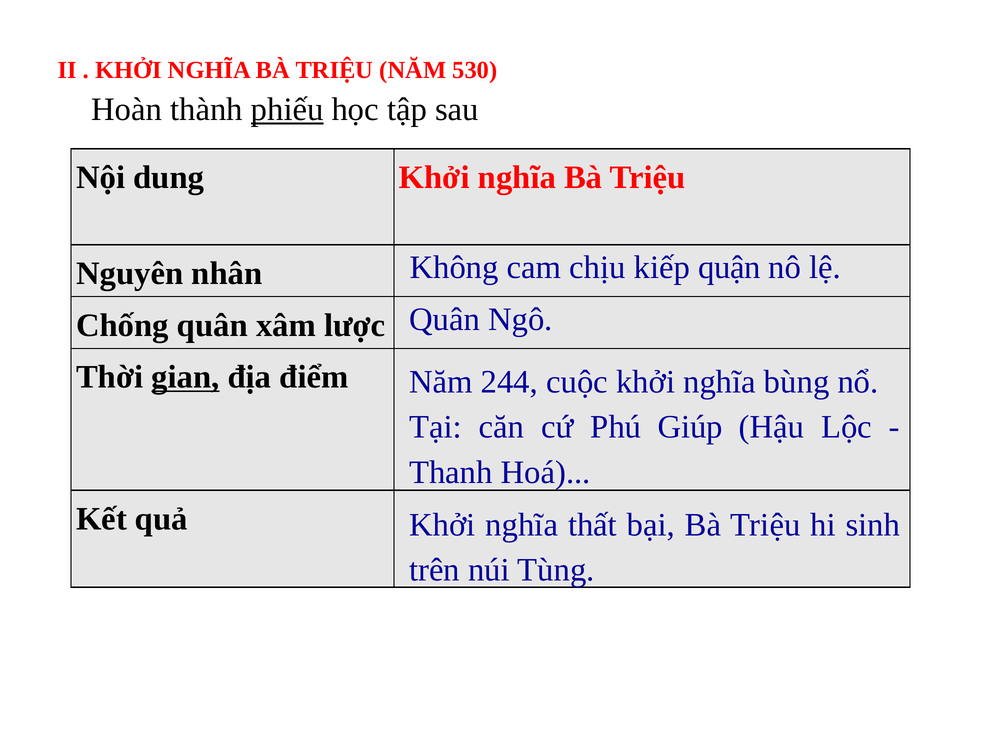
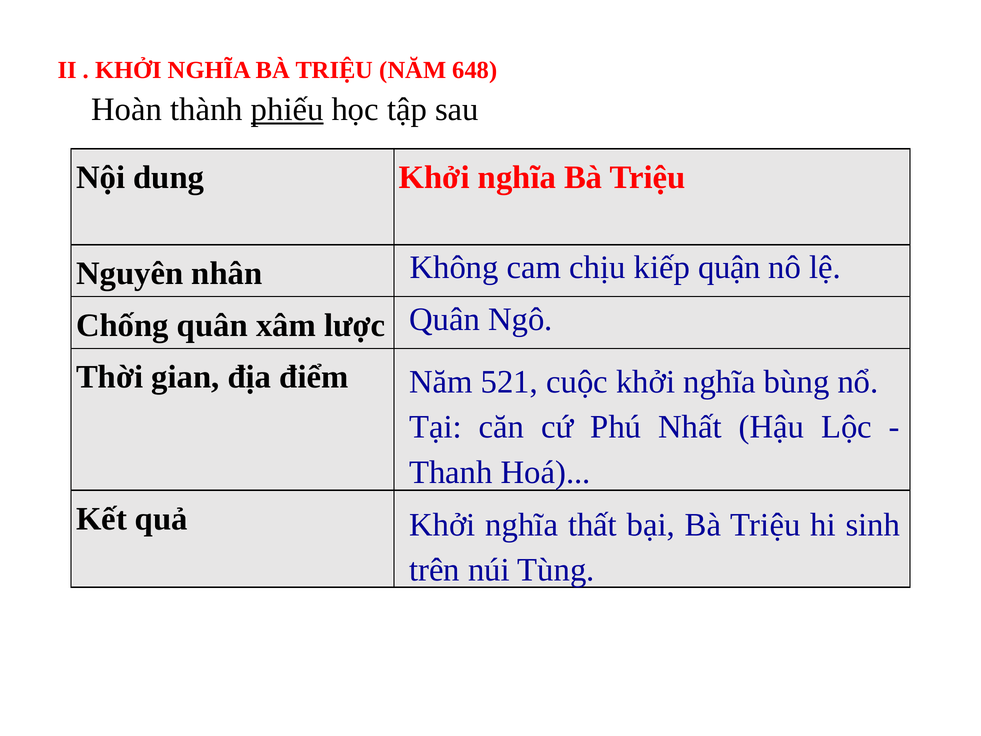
530: 530 -> 648
gian underline: present -> none
244: 244 -> 521
Giúp: Giúp -> Nhất
